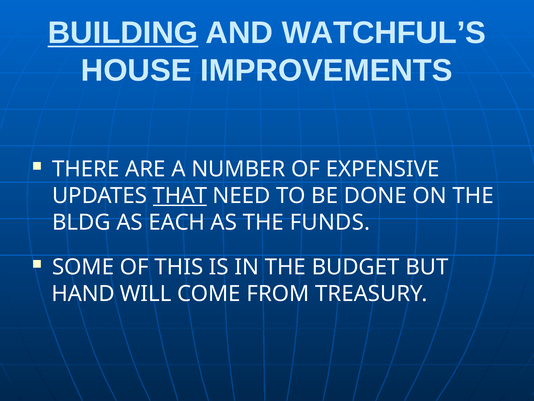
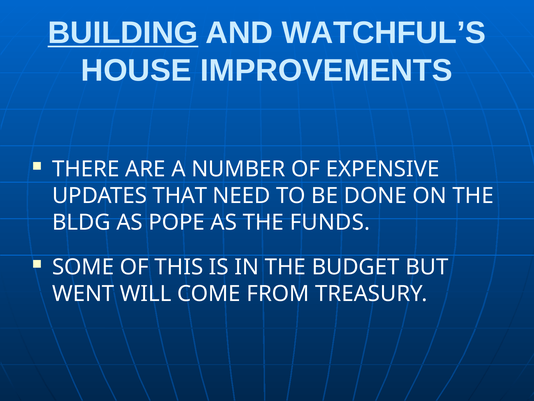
THAT underline: present -> none
EACH: EACH -> POPE
HAND: HAND -> WENT
